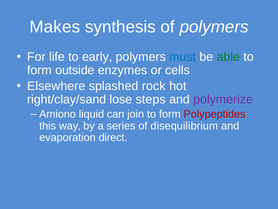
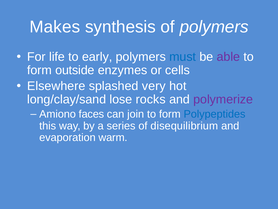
able colour: green -> purple
rock: rock -> very
right/clay/sand: right/clay/sand -> long/clay/sand
steps: steps -> rocks
liquid: liquid -> faces
Polypeptides colour: red -> blue
direct: direct -> warm
